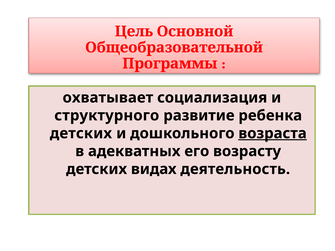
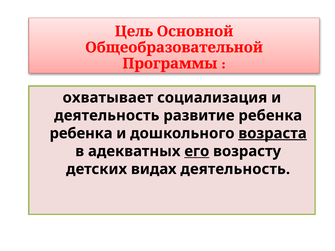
структурного at (107, 116): структурного -> деятельность
детских at (81, 134): детских -> ребенка
его underline: none -> present
